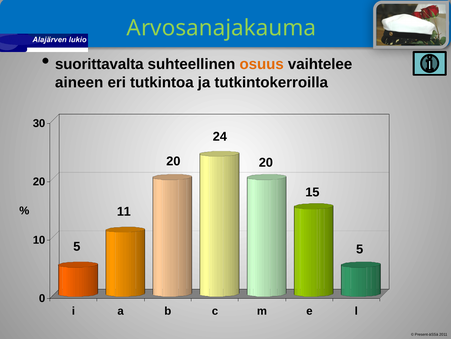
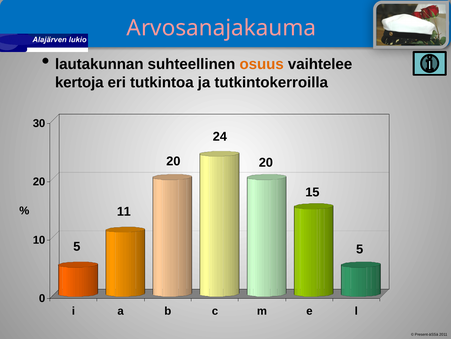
Arvosanajakauma colour: light green -> pink
suorittavalta: suorittavalta -> lautakunnan
aineen: aineen -> kertoja
